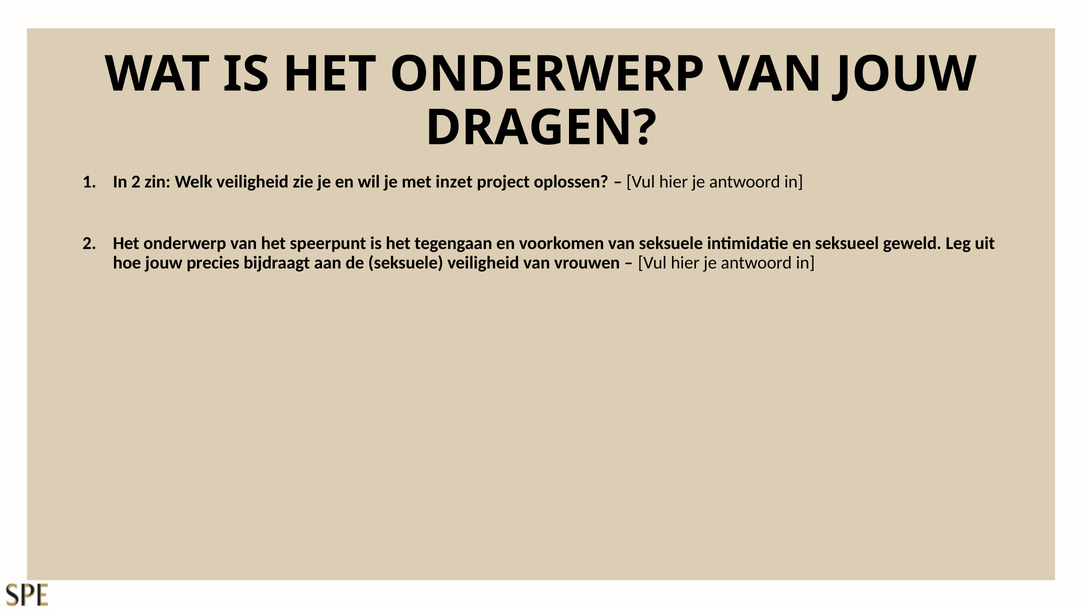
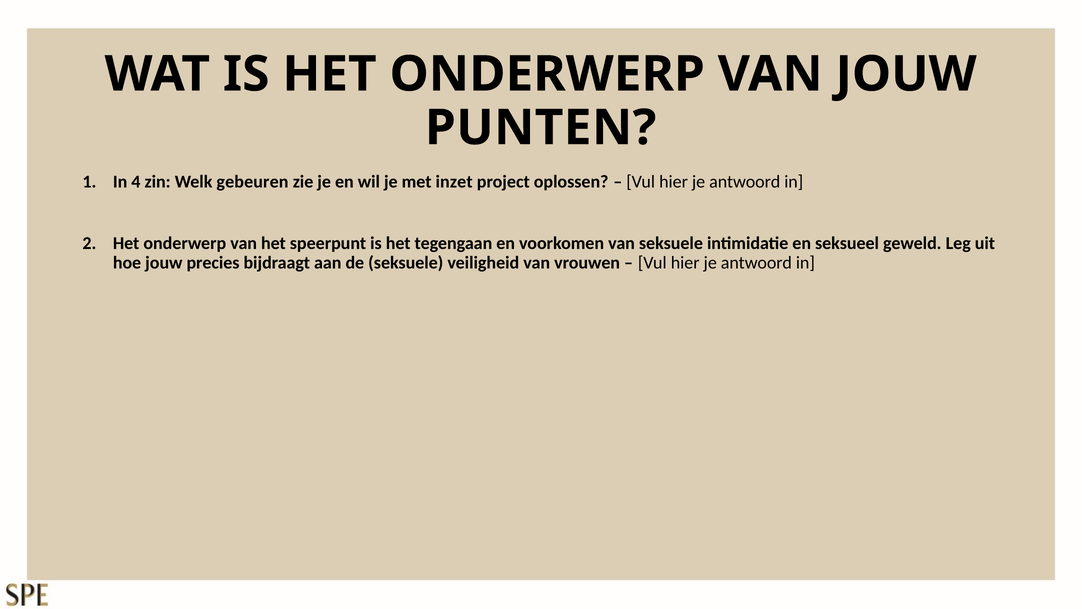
DRAGEN: DRAGEN -> PUNTEN
1 In 2: 2 -> 4
Welk veiligheid: veiligheid -> gebeuren
